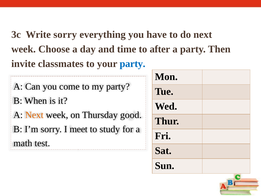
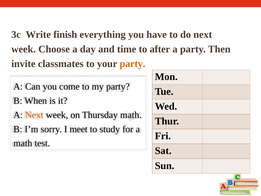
Write sorry: sorry -> finish
party at (132, 64) colour: blue -> orange
Thursday good: good -> math
